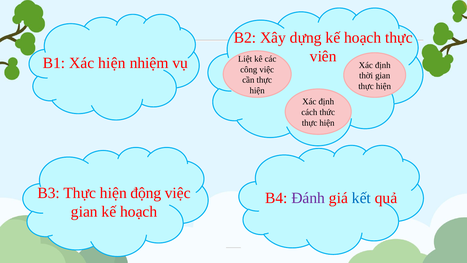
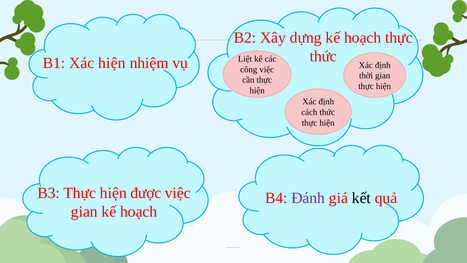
viên at (323, 56): viên -> thức
động: động -> được
kết colour: blue -> black
